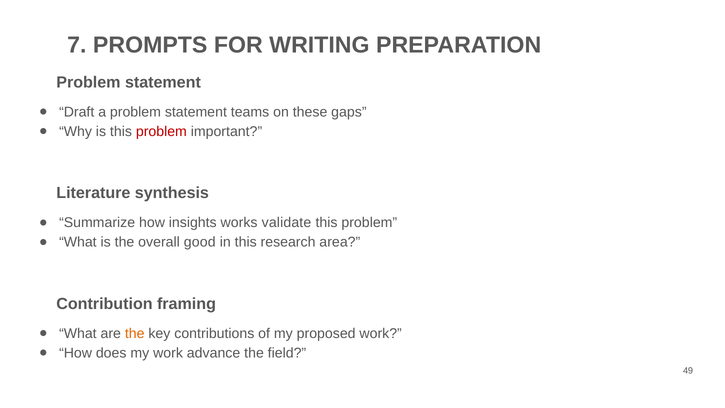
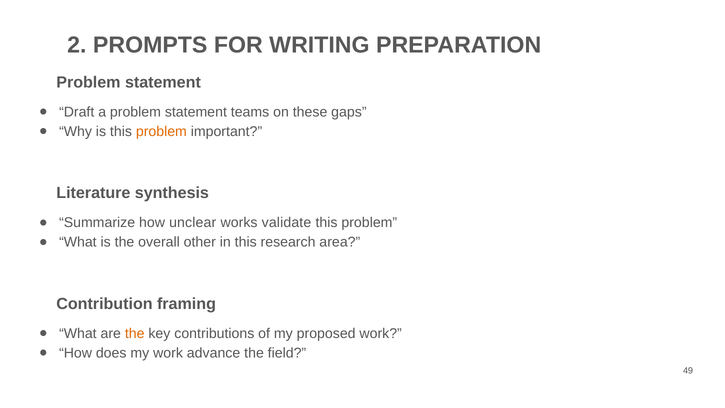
7: 7 -> 2
problem at (161, 131) colour: red -> orange
insights: insights -> unclear
good: good -> other
